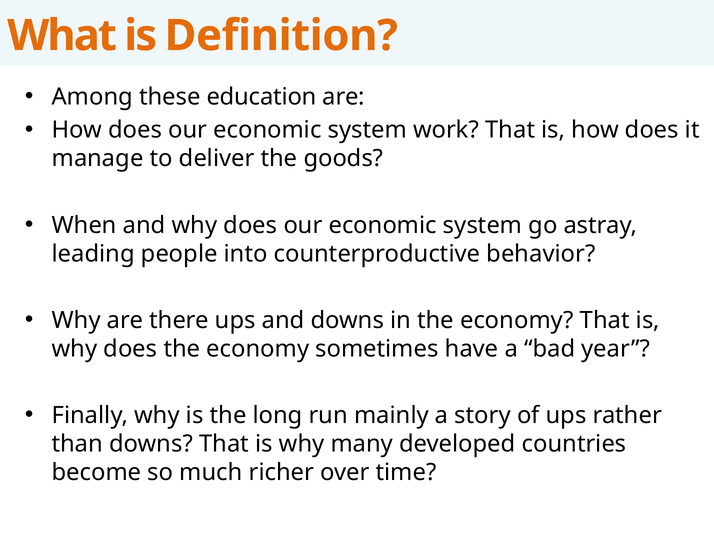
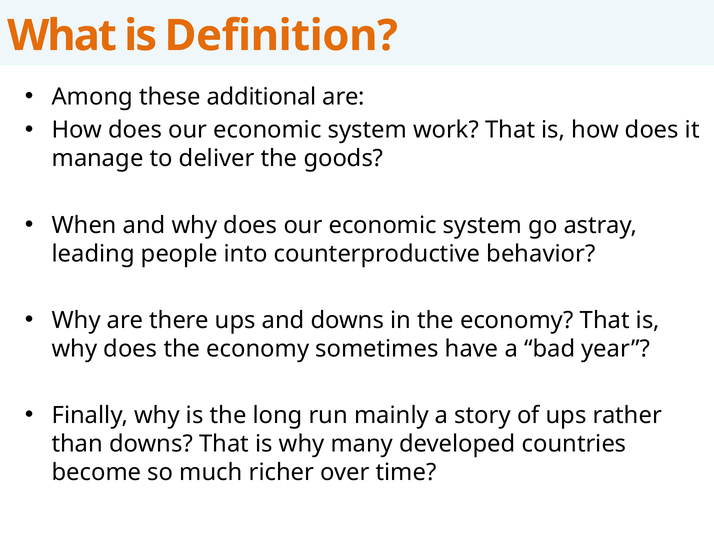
education: education -> additional
